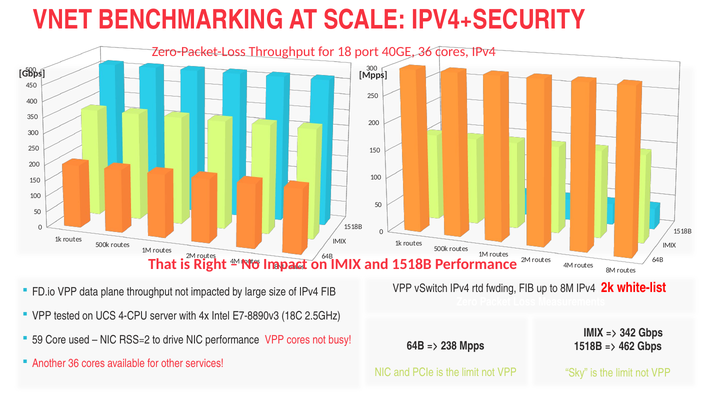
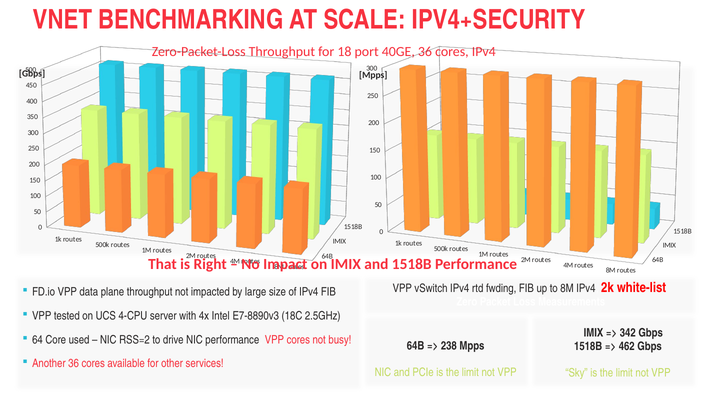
59: 59 -> 64
